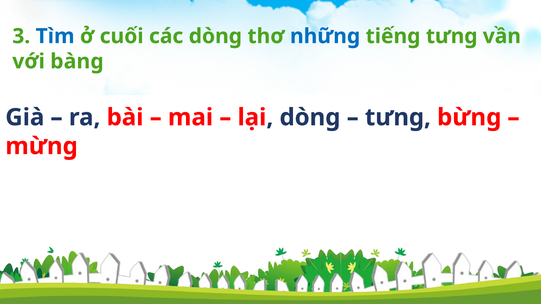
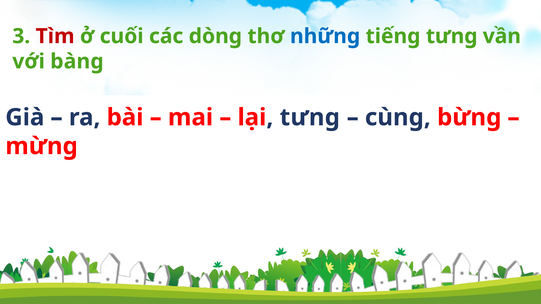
Tìm colour: blue -> red
lại dòng: dòng -> tưng
tưng at (398, 117): tưng -> cùng
